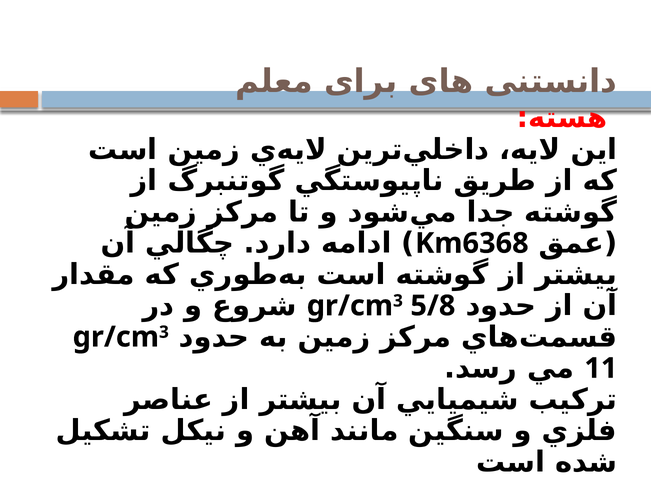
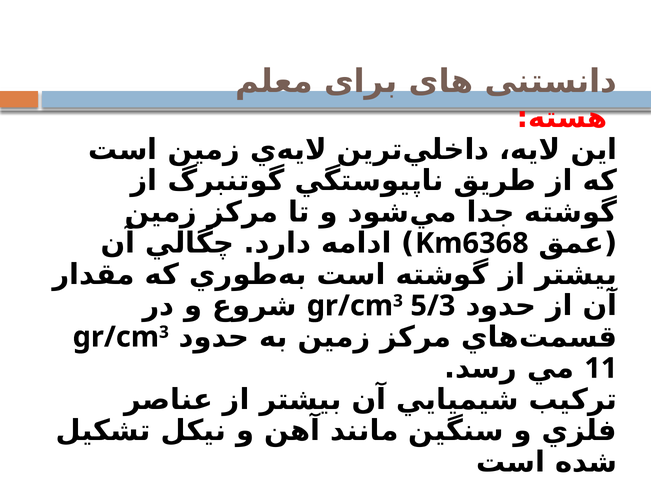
5/8: 5/8 -> 5/3
